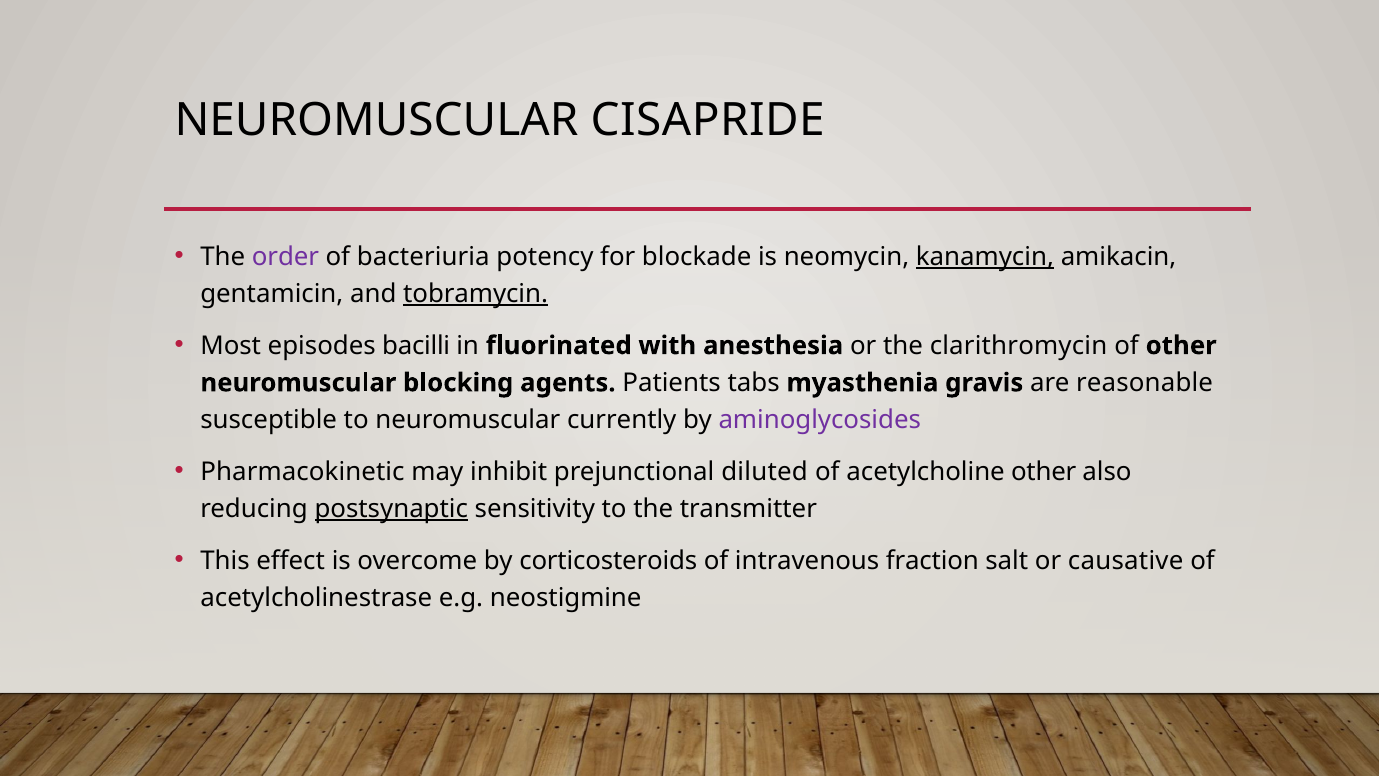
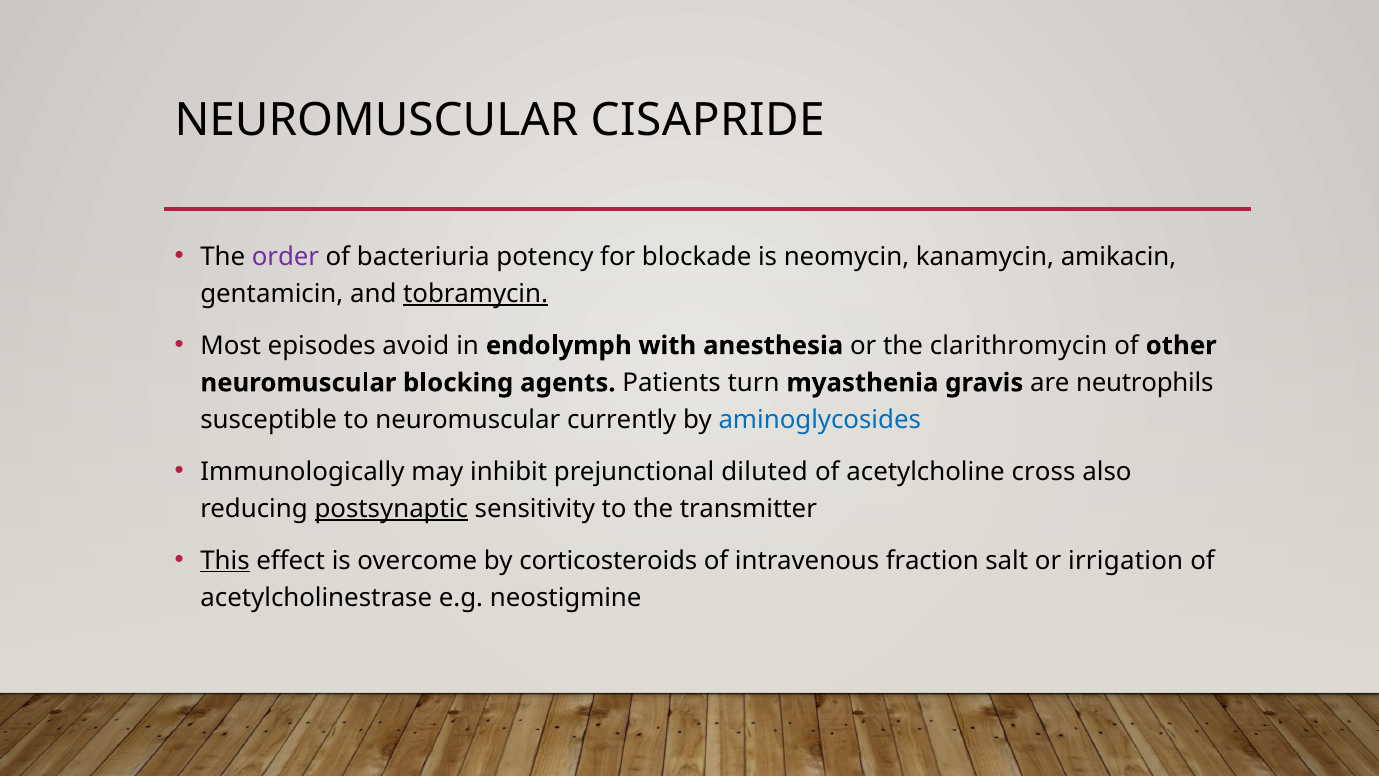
kanamycin underline: present -> none
bacilli: bacilli -> avoid
fluorinated: fluorinated -> endolymph
tabs: tabs -> turn
reasonable: reasonable -> neutrophils
aminoglycosides colour: purple -> blue
Pharmacokinetic: Pharmacokinetic -> Immunologically
acetylcholine other: other -> cross
This underline: none -> present
causative: causative -> irrigation
